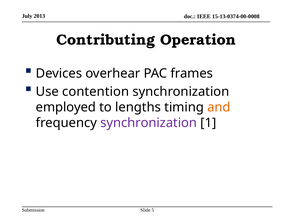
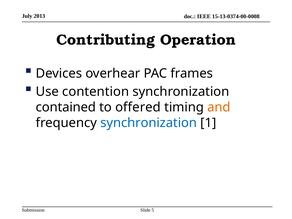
employed: employed -> contained
lengths: lengths -> offered
synchronization at (149, 123) colour: purple -> blue
